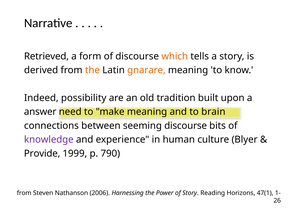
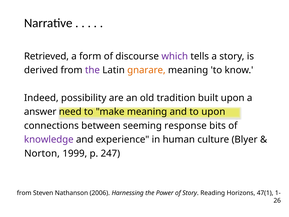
which colour: orange -> purple
the at (92, 70) colour: orange -> purple
to brain: brain -> upon
seeming discourse: discourse -> response
Provide: Provide -> Norton
790: 790 -> 247
